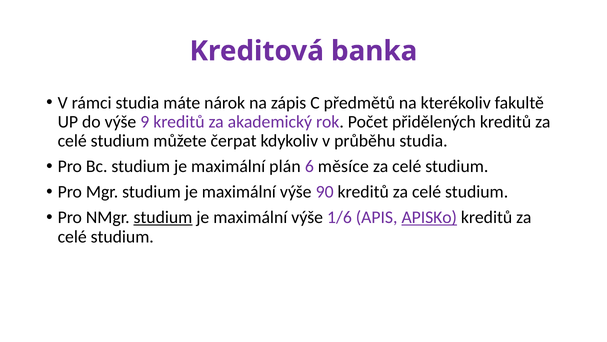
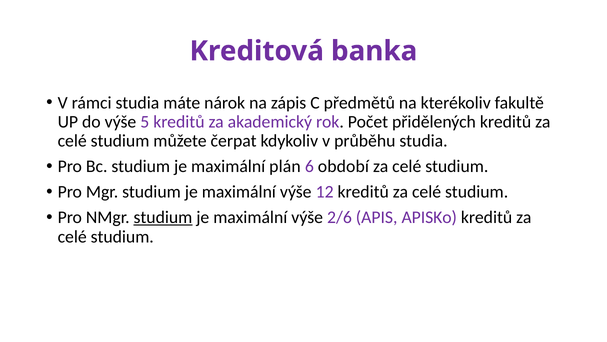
9: 9 -> 5
měsíce: měsíce -> období
90: 90 -> 12
1/6: 1/6 -> 2/6
APISKo underline: present -> none
